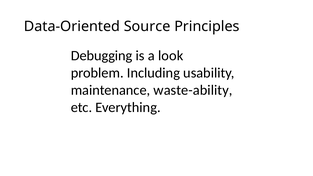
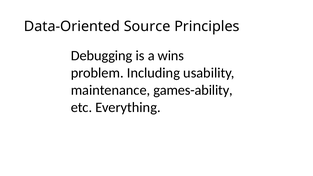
look: look -> wins
waste-ability: waste-ability -> games-ability
